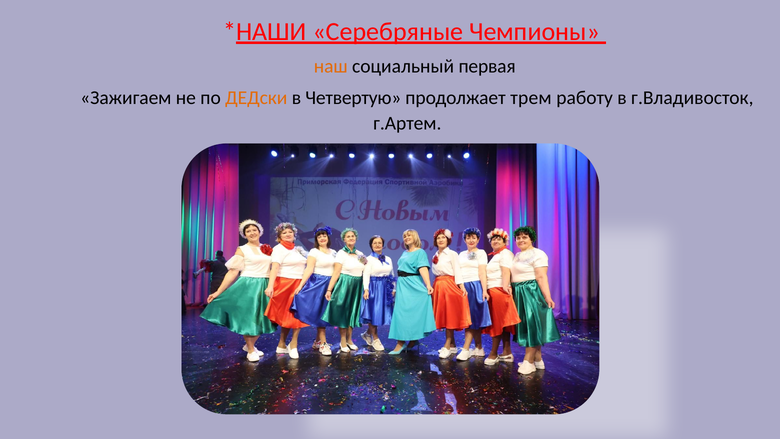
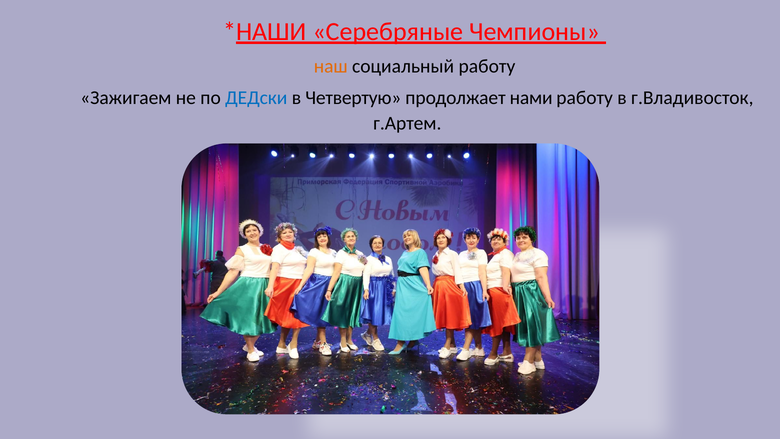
социальный первая: первая -> работу
ДЕДски colour: orange -> blue
трем: трем -> нами
